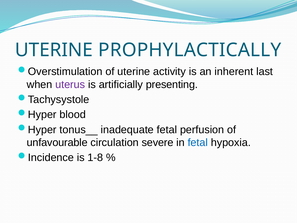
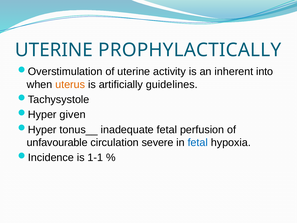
last: last -> into
uterus colour: purple -> orange
presenting: presenting -> guidelines
blood: blood -> given
1-8: 1-8 -> 1-1
